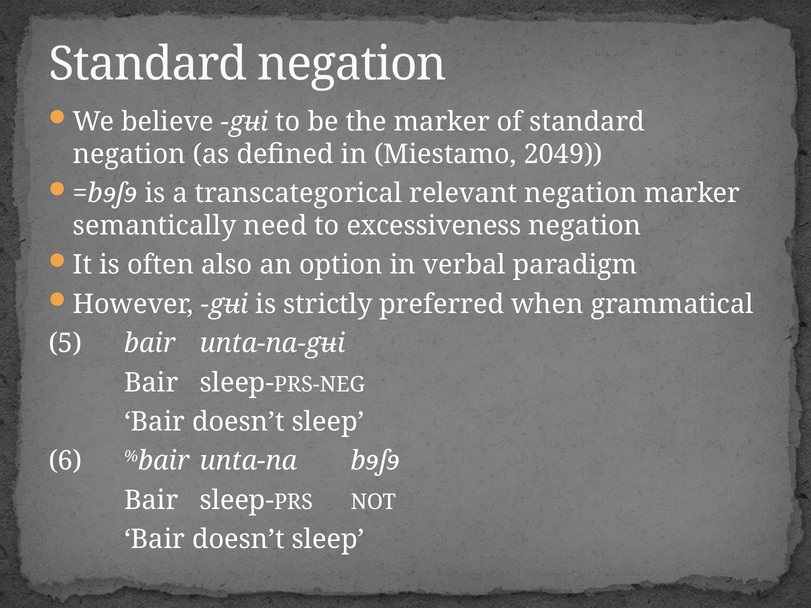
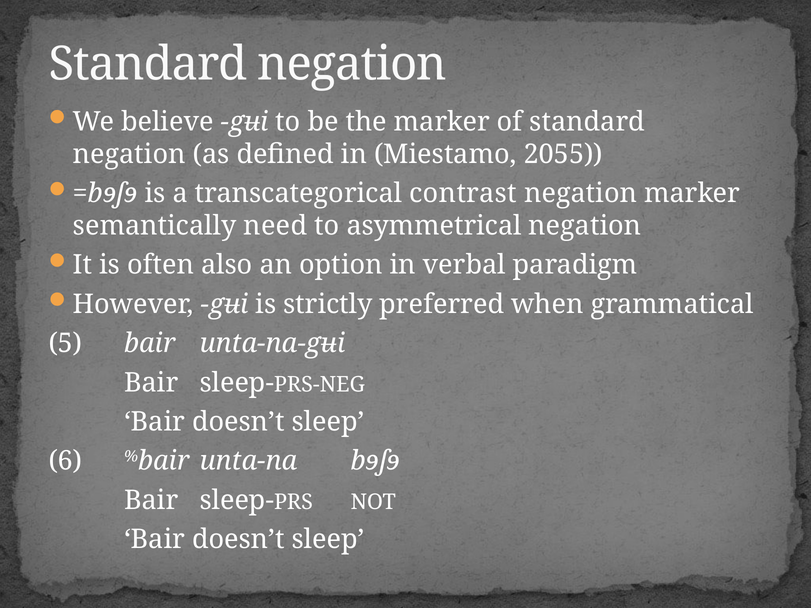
2049: 2049 -> 2055
relevant: relevant -> contrast
excessiveness: excessiveness -> asymmetrical
